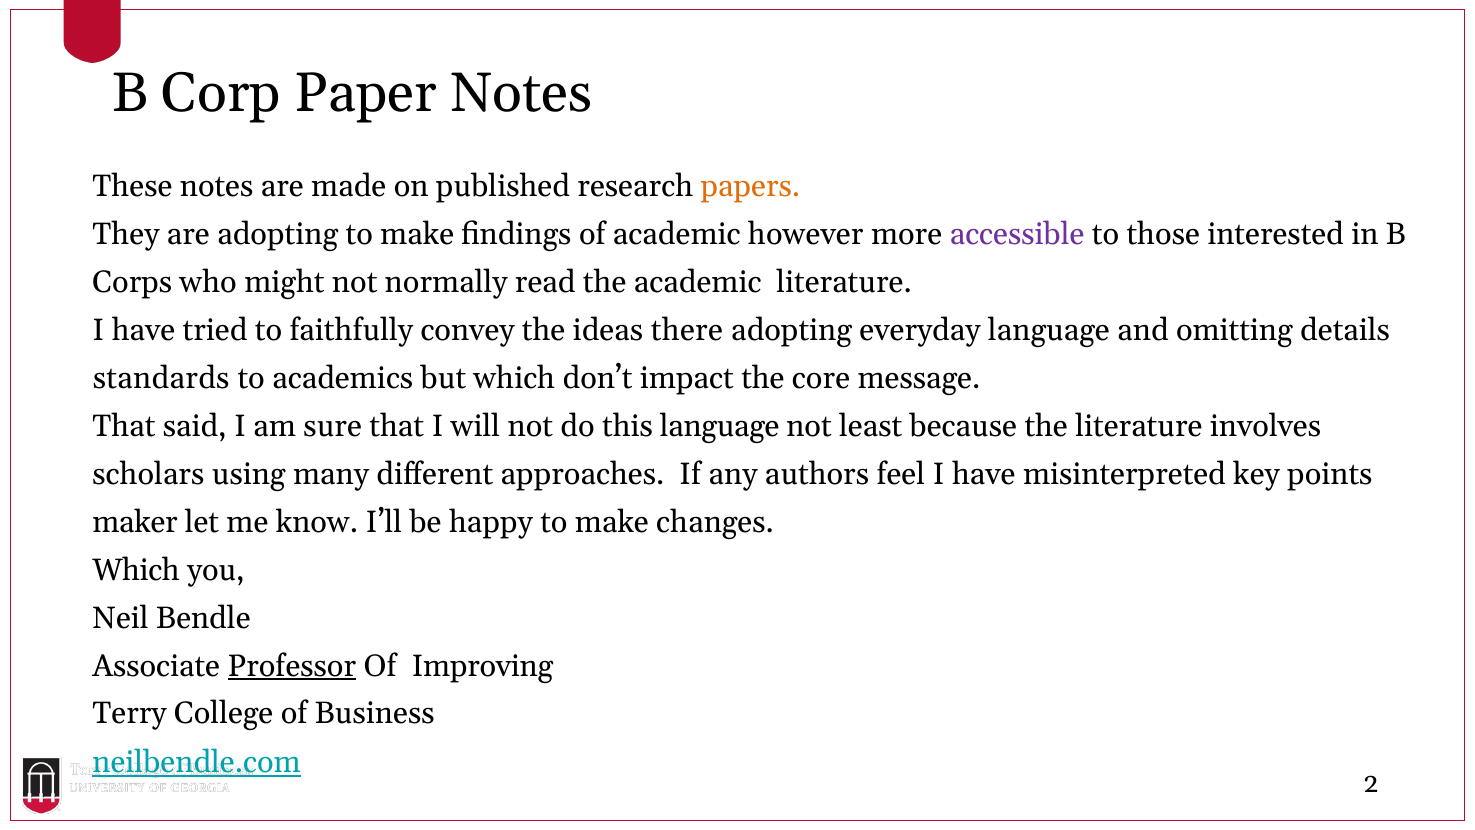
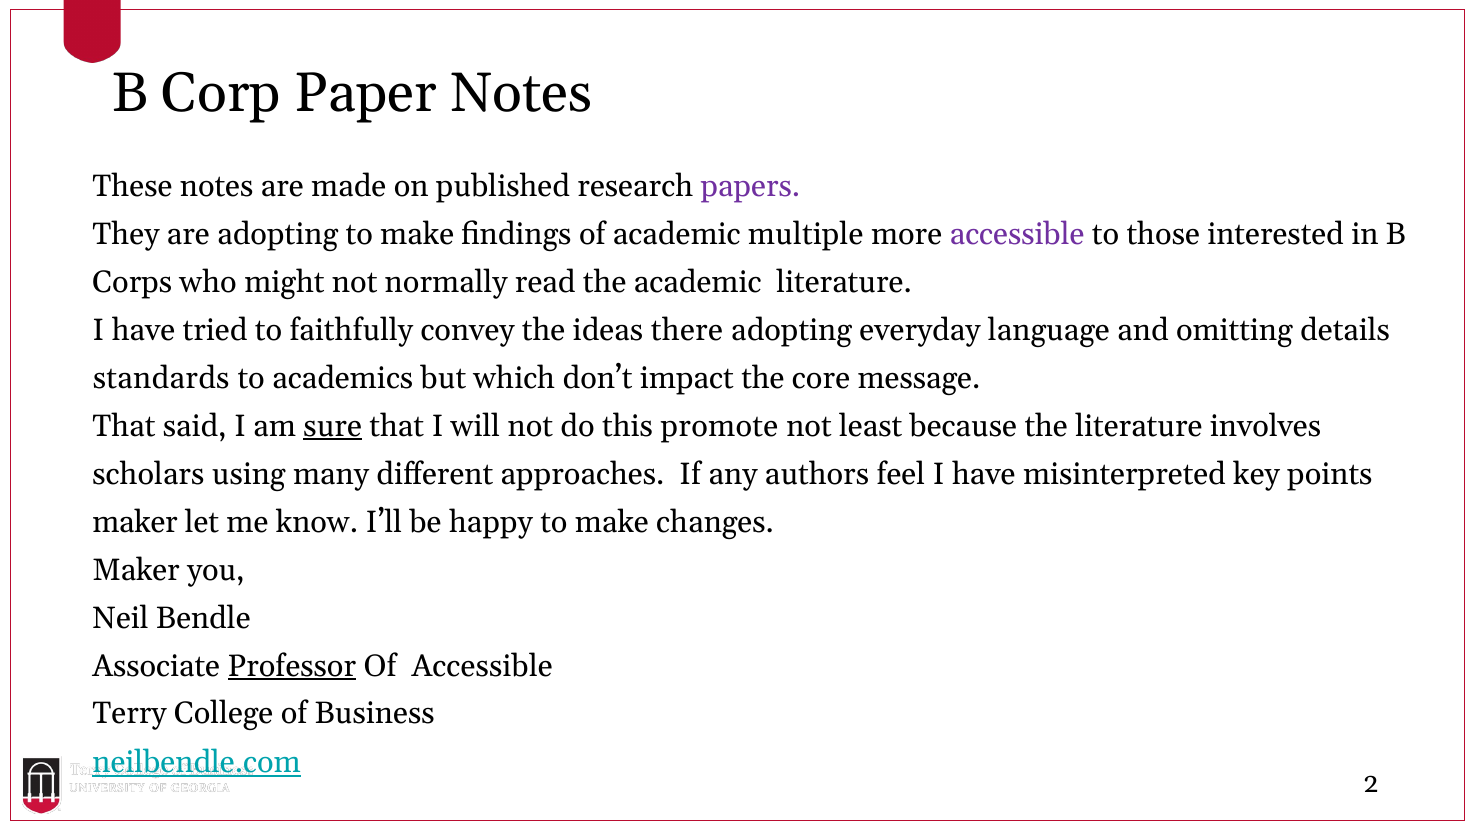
papers colour: orange -> purple
however: however -> multiple
sure underline: none -> present
this language: language -> promote
Which at (136, 570): Which -> Maker
Of Improving: Improving -> Accessible
